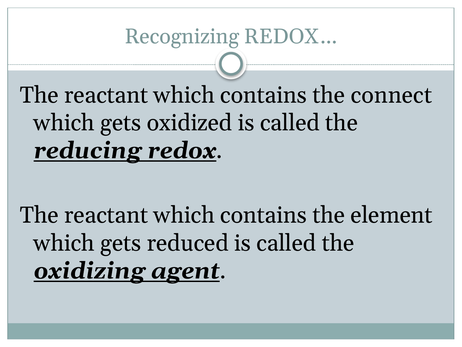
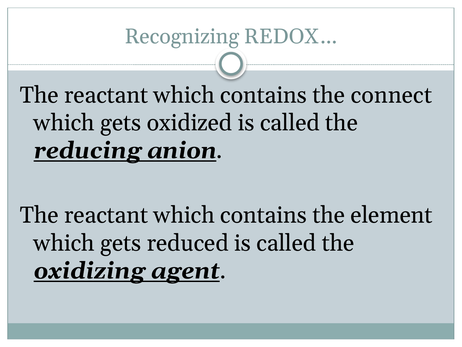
redox: redox -> anion
